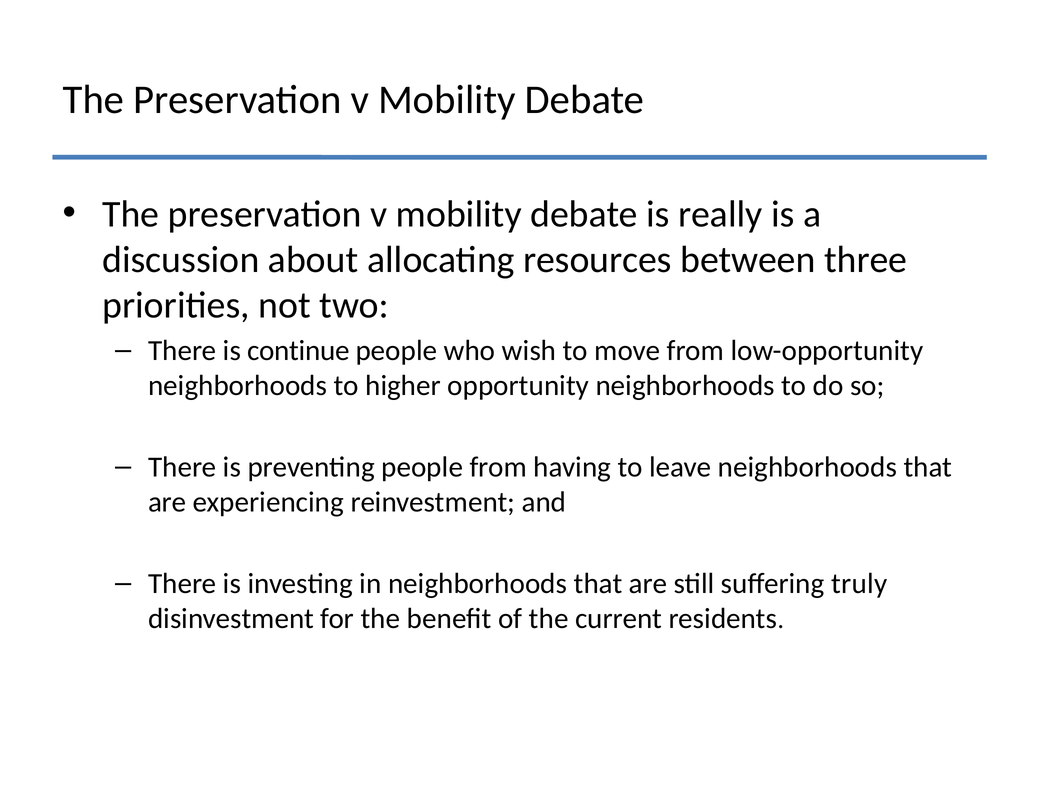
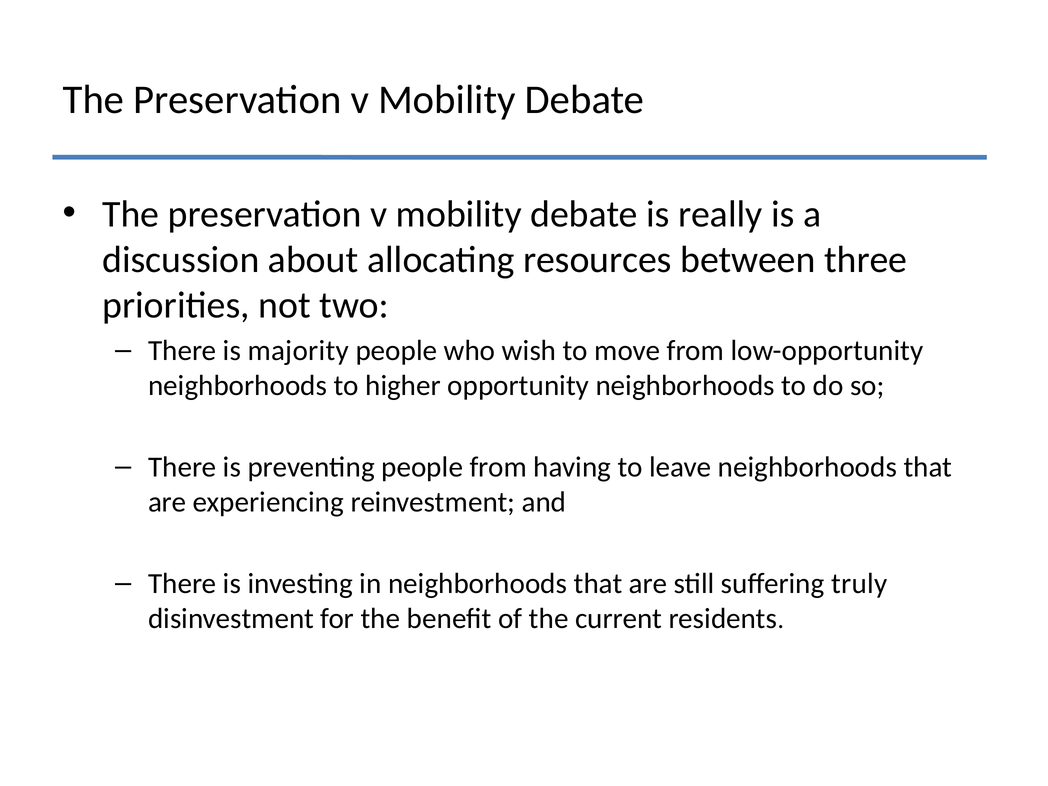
continue: continue -> majority
